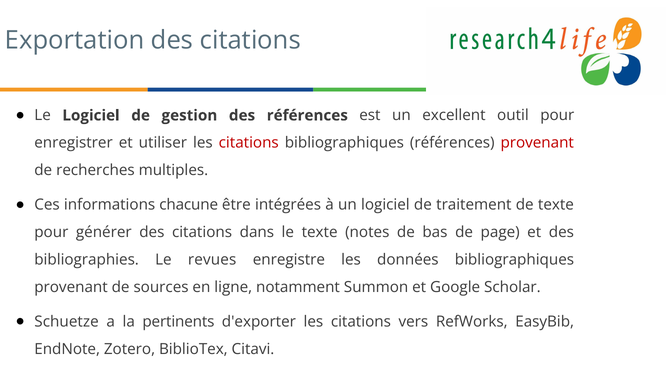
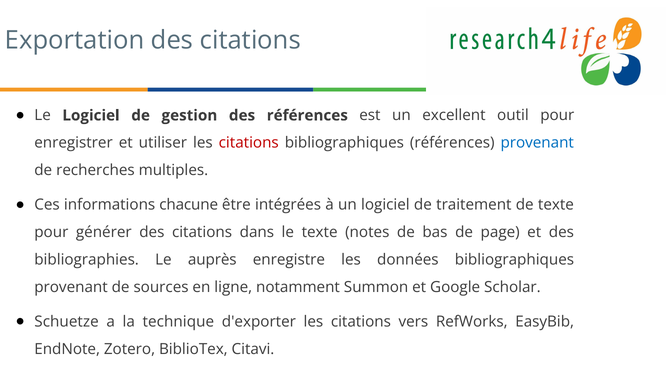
provenant at (537, 143) colour: red -> blue
revues: revues -> auprès
pertinents: pertinents -> technique
